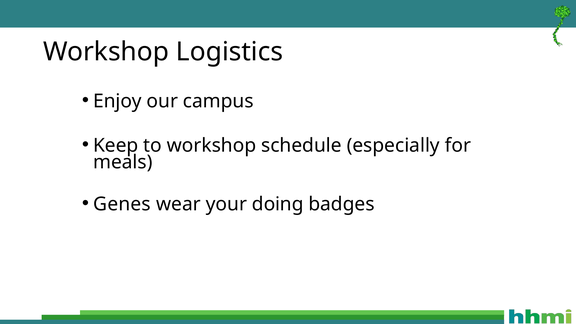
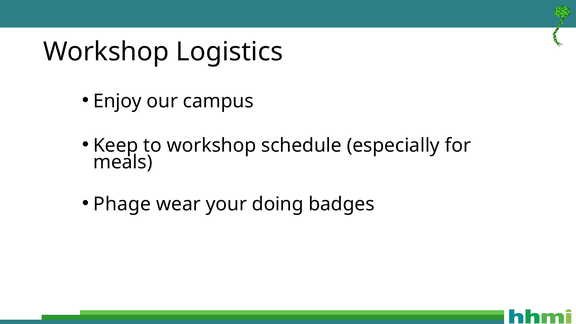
Genes: Genes -> Phage
